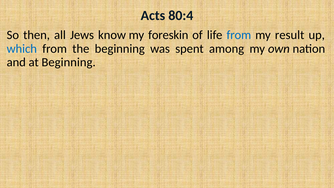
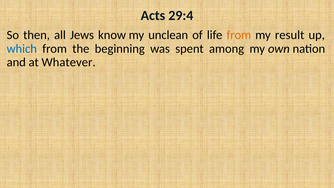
80:4: 80:4 -> 29:4
foreskin: foreskin -> unclean
from at (239, 35) colour: blue -> orange
at Beginning: Beginning -> Whatever
